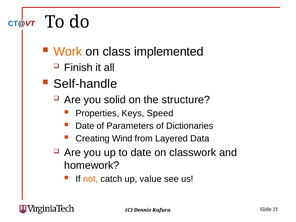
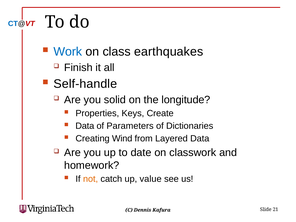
Work colour: orange -> blue
implemented: implemented -> earthquakes
structure: structure -> longitude
Speed: Speed -> Create
Date at (85, 126): Date -> Data
